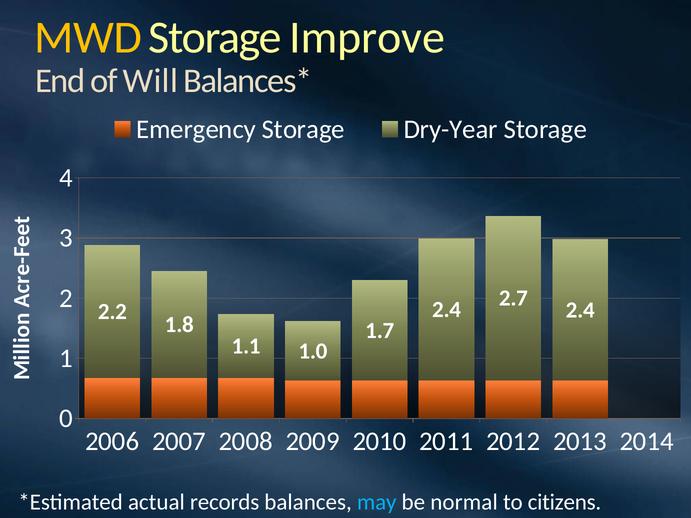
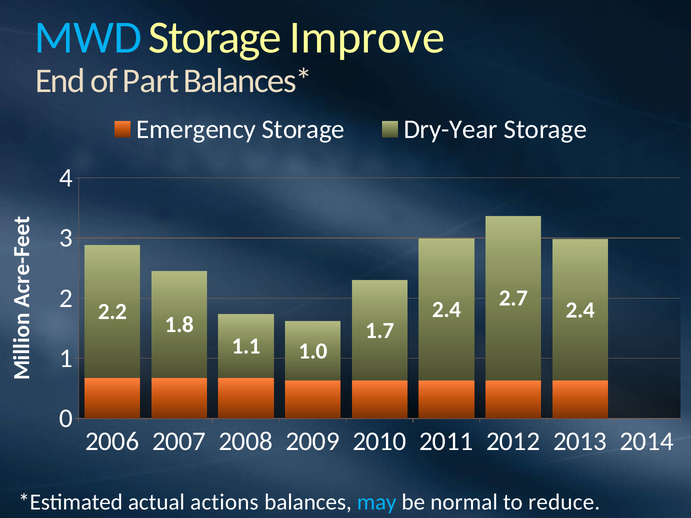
MWD colour: yellow -> light blue
Will: Will -> Part
records: records -> actions
citizens: citizens -> reduce
